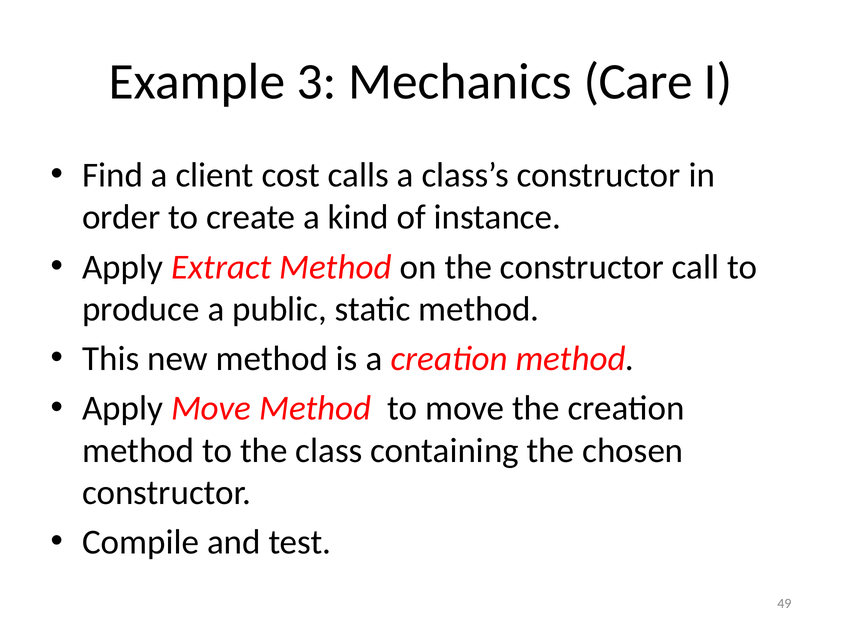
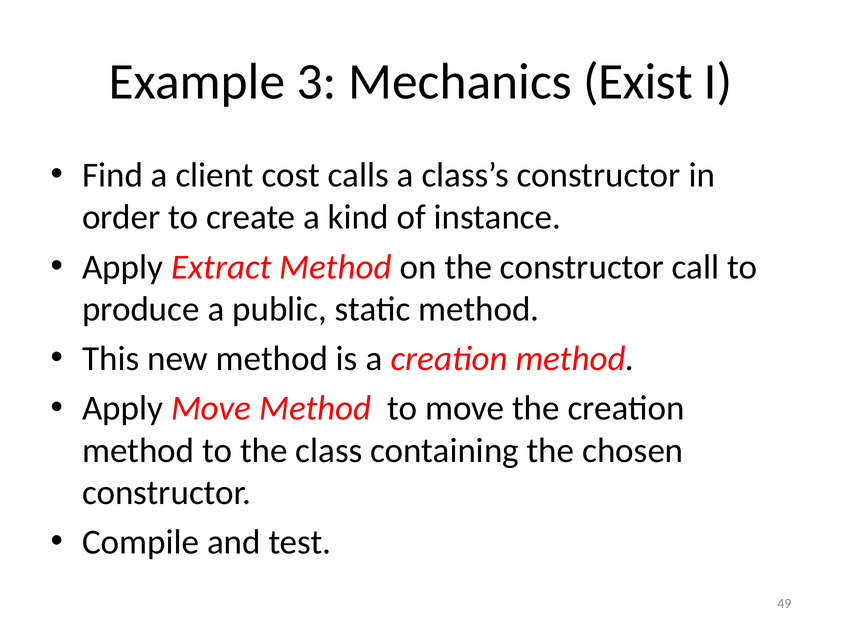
Care: Care -> Exist
